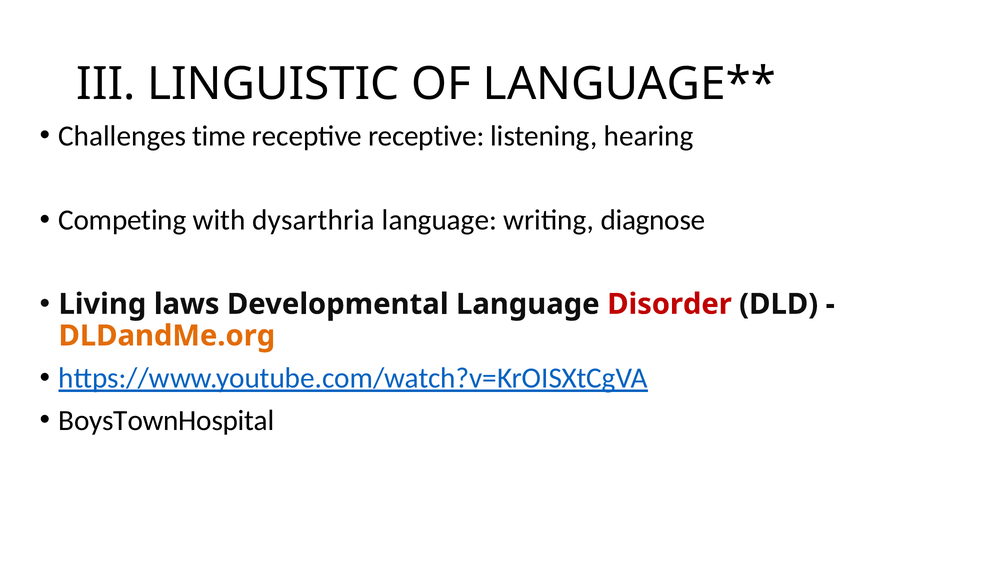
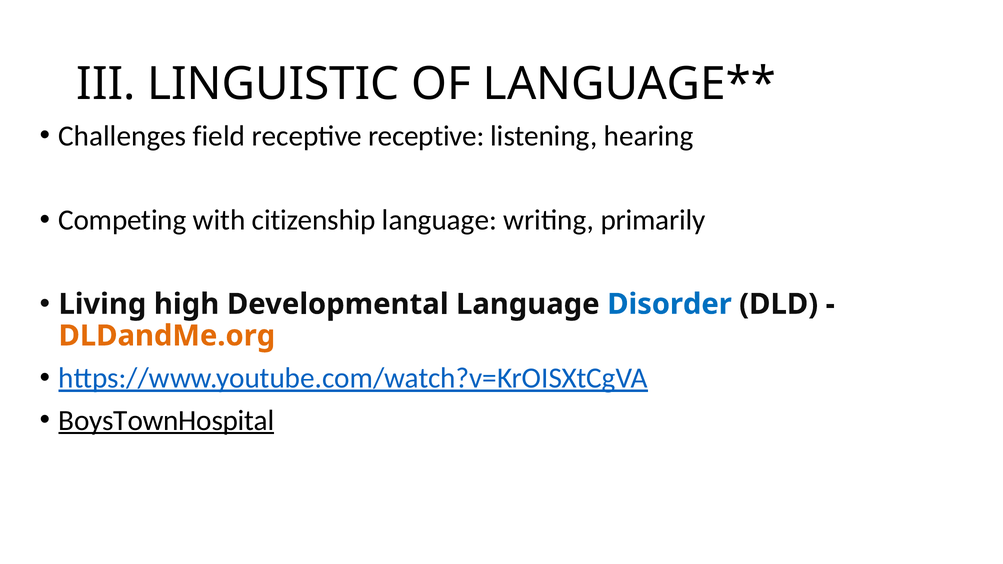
time: time -> field
dysarthria: dysarthria -> citizenship
diagnose: diagnose -> primarily
laws: laws -> high
Disorder colour: red -> blue
BoysTownHospital underline: none -> present
